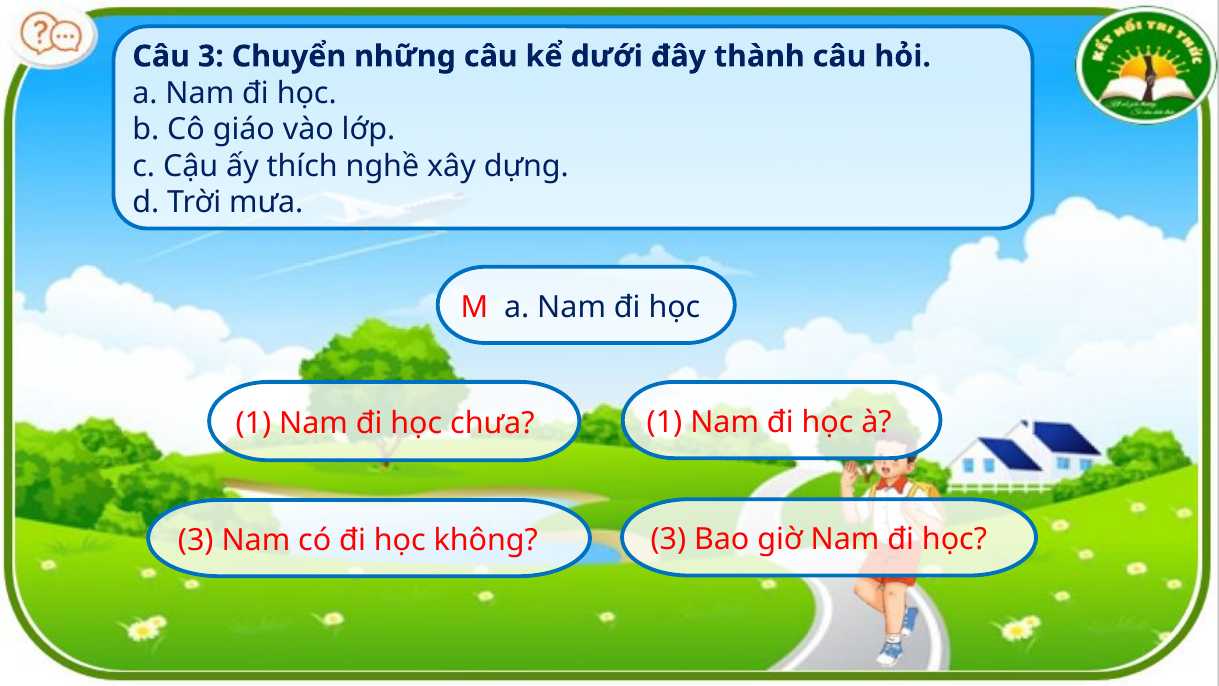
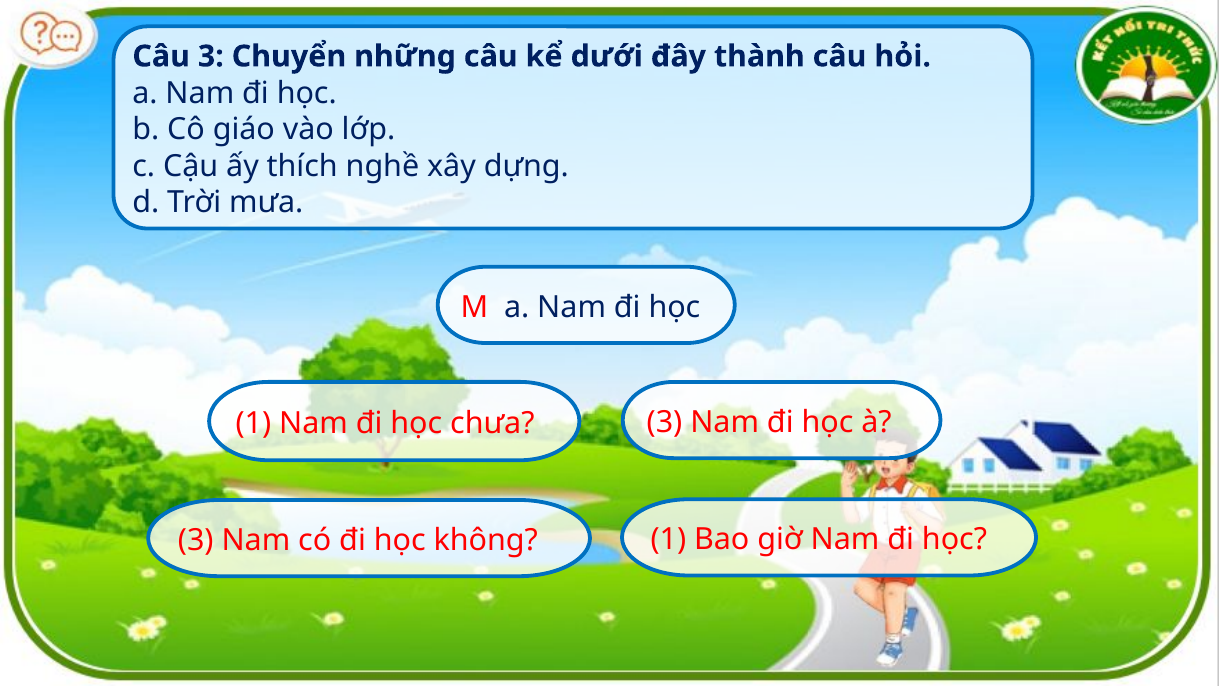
chưa 1: 1 -> 3
không 3: 3 -> 1
